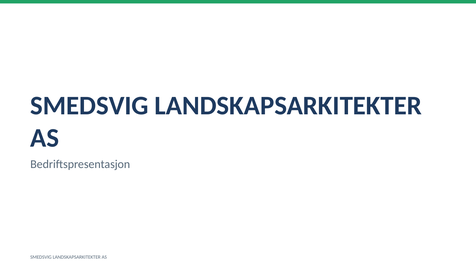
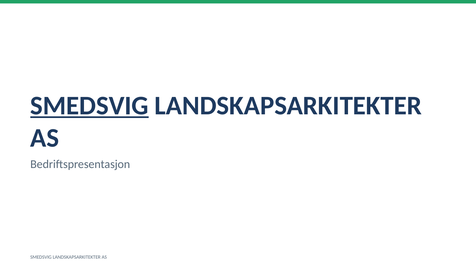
SMEDSVIG at (89, 106) underline: none -> present
